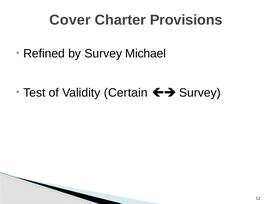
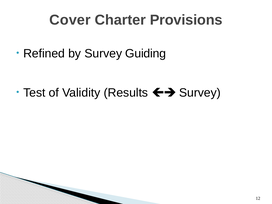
Michael: Michael -> Guiding
Certain: Certain -> Results
